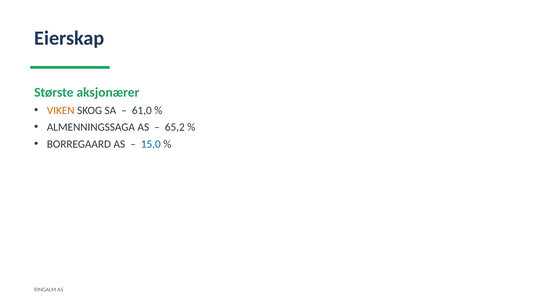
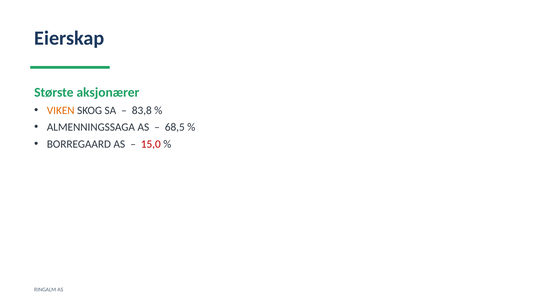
61,0: 61,0 -> 83,8
65,2: 65,2 -> 68,5
15,0 colour: blue -> red
